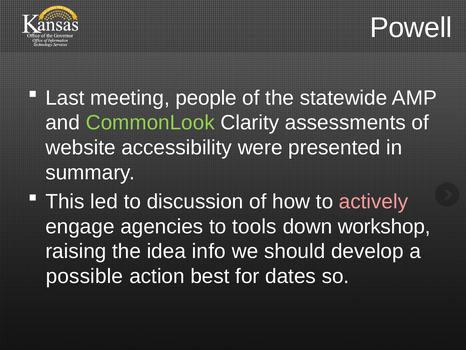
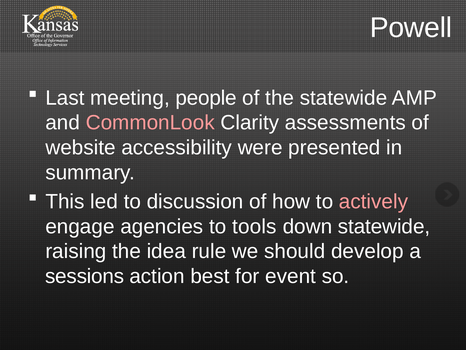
CommonLook colour: light green -> pink
down workshop: workshop -> statewide
info: info -> rule
possible: possible -> sessions
dates: dates -> event
